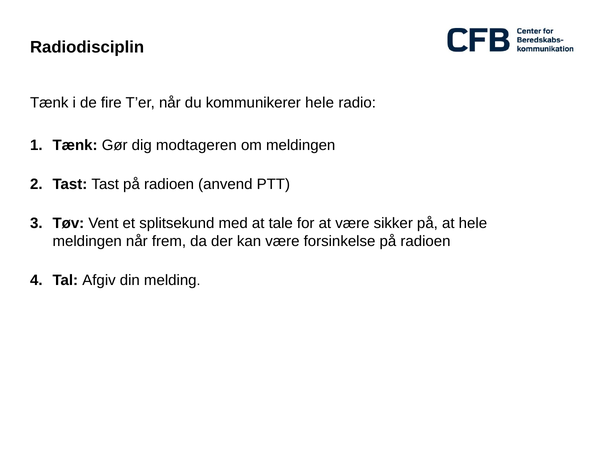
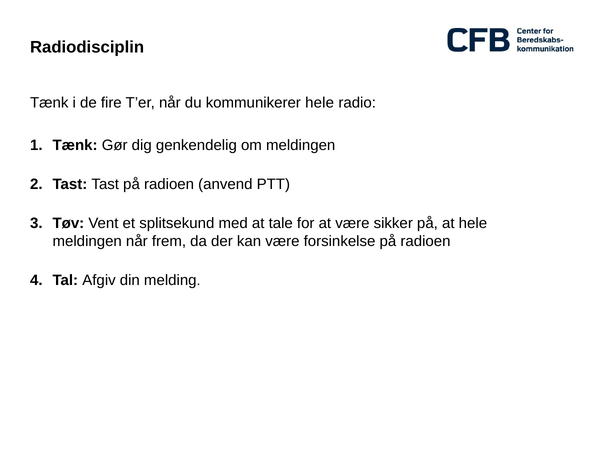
modtageren: modtageren -> genkendelig
